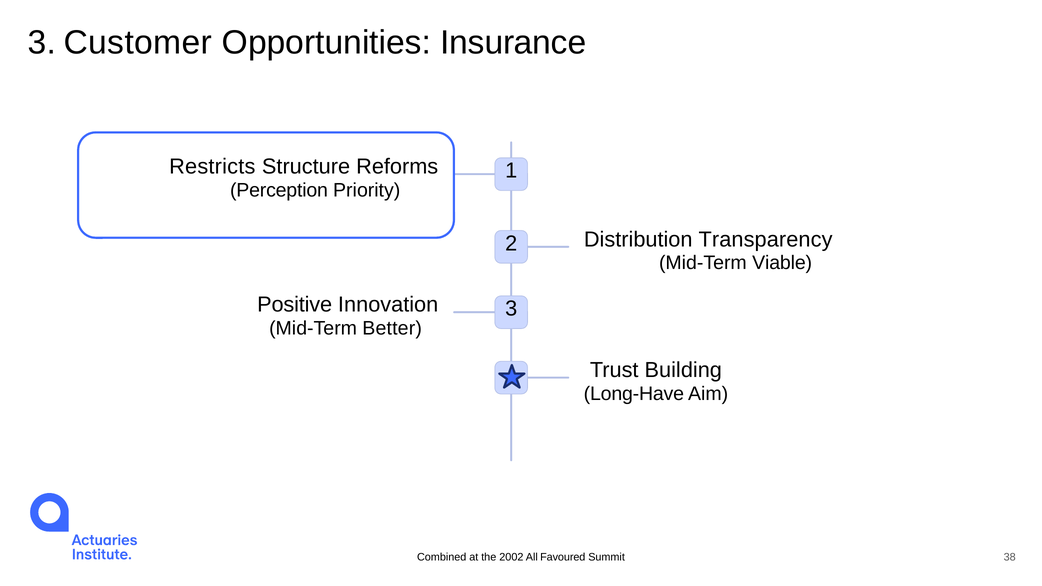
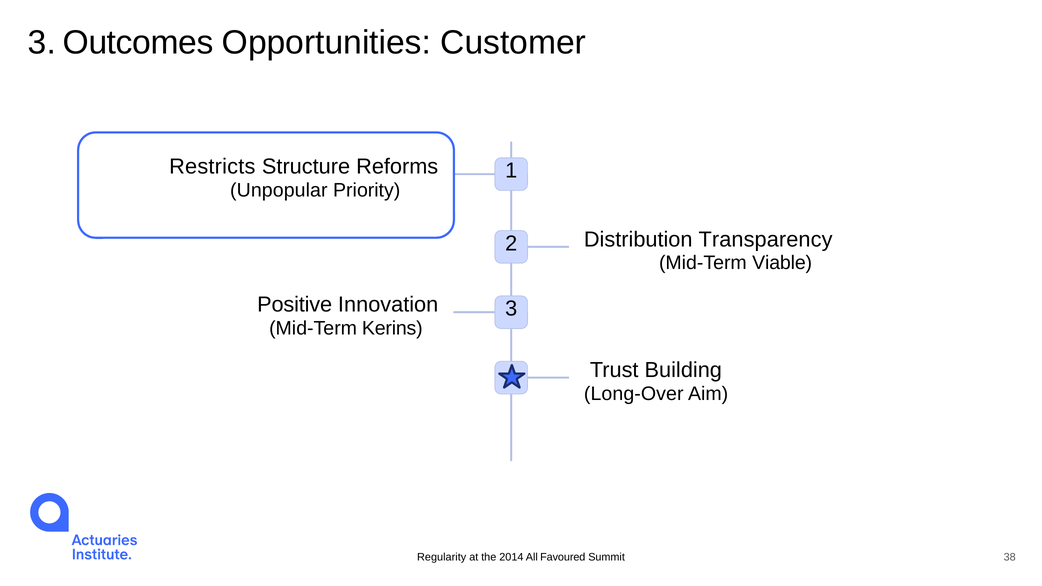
Customer: Customer -> Outcomes
Insurance: Insurance -> Customer
Perception: Perception -> Unpopular
Better: Better -> Kerins
Long-Have: Long-Have -> Long-Over
Combined: Combined -> Regularity
2002: 2002 -> 2014
